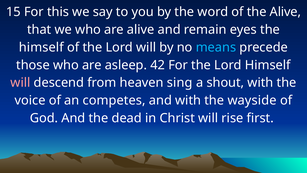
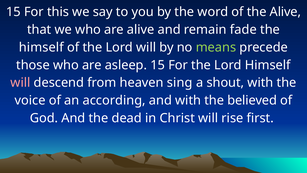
eyes: eyes -> fade
means colour: light blue -> light green
asleep 42: 42 -> 15
competes: competes -> according
wayside: wayside -> believed
